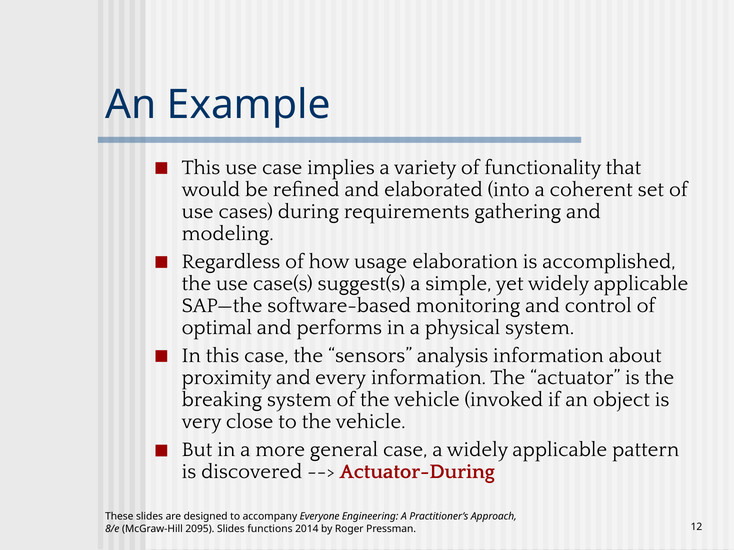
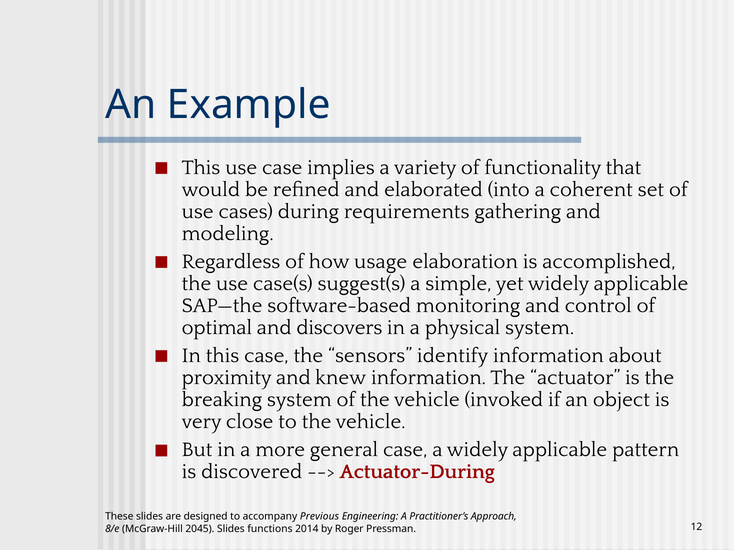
performs: performs -> discovers
analysis: analysis -> identify
every: every -> knew
Everyone: Everyone -> Previous
2095: 2095 -> 2045
